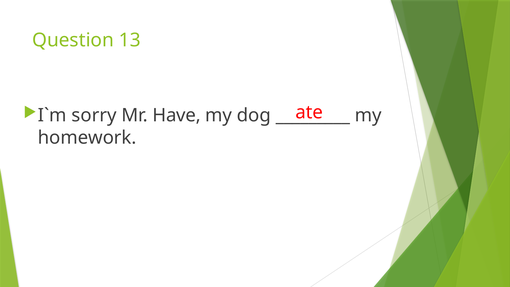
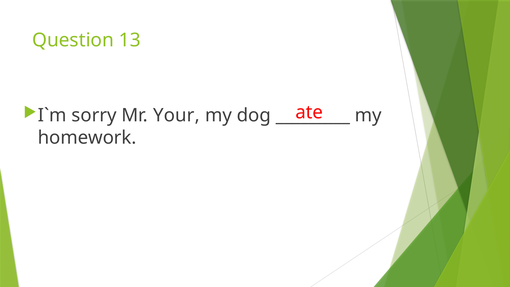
Have: Have -> Your
